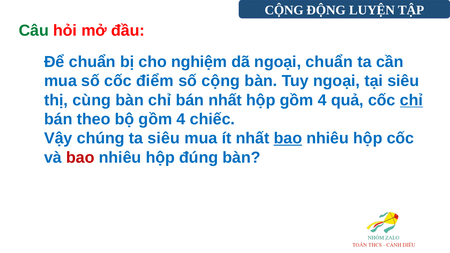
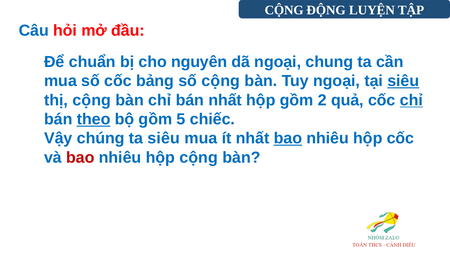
Câu colour: green -> blue
nghiệm: nghiệm -> nguyên
ngoại chuẩn: chuẩn -> chung
điểm: điểm -> bảng
siêu at (403, 81) underline: none -> present
thị cùng: cùng -> cộng
hộp gồm 4: 4 -> 2
theo underline: none -> present
bộ gồm 4: 4 -> 5
hộp đúng: đúng -> cộng
